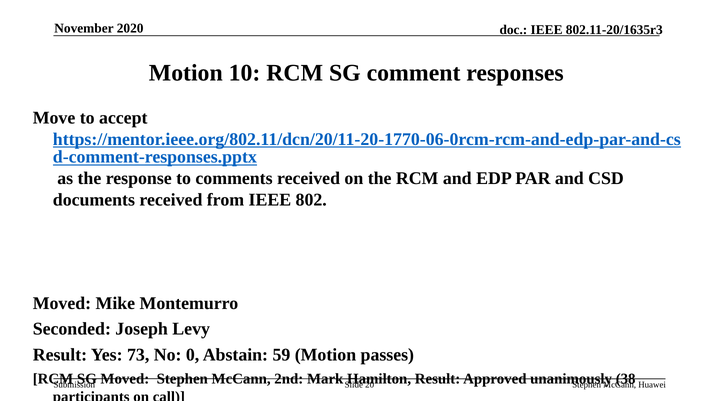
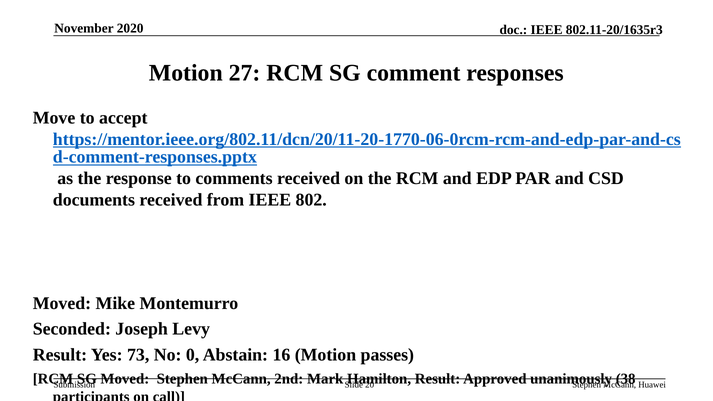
10: 10 -> 27
59: 59 -> 16
